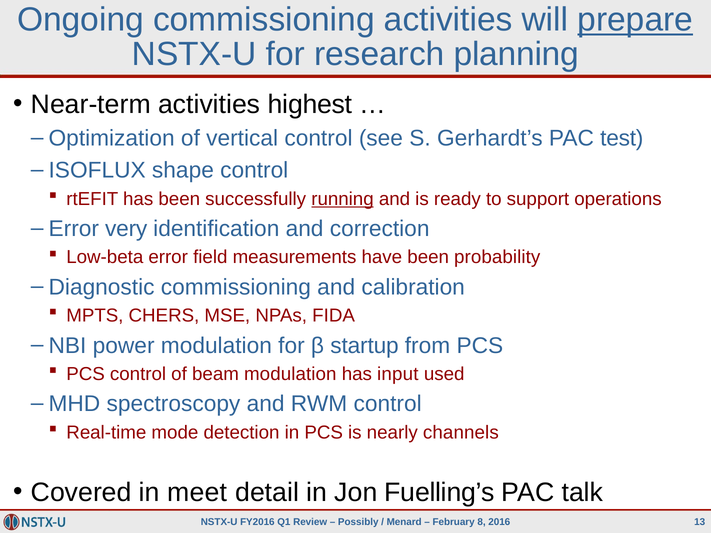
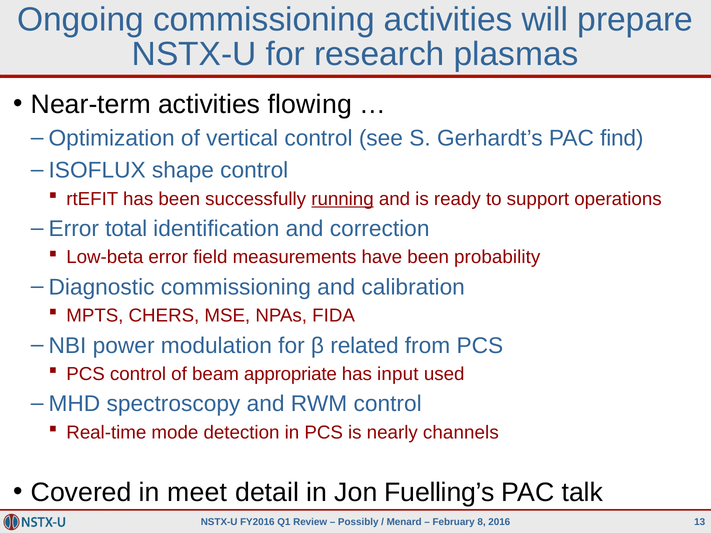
prepare underline: present -> none
planning: planning -> plasmas
highest: highest -> flowing
test: test -> find
very: very -> total
startup: startup -> related
beam modulation: modulation -> appropriate
